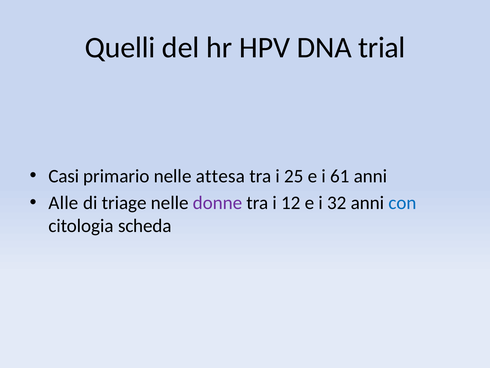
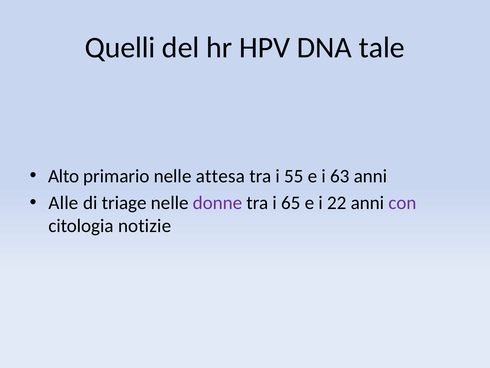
trial: trial -> tale
Casi: Casi -> Alto
25: 25 -> 55
61: 61 -> 63
12: 12 -> 65
32: 32 -> 22
con colour: blue -> purple
scheda: scheda -> notizie
